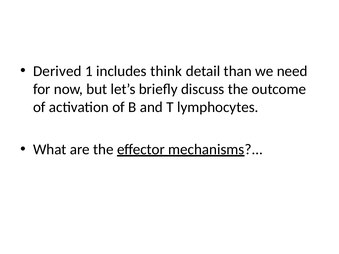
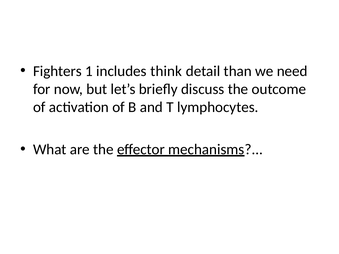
Derived: Derived -> Fighters
